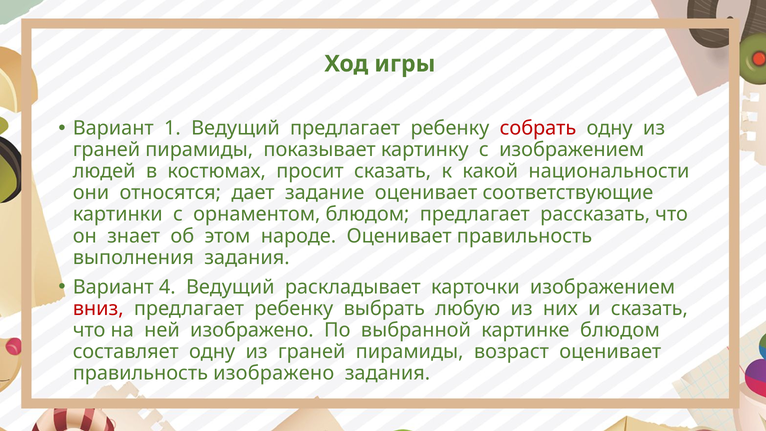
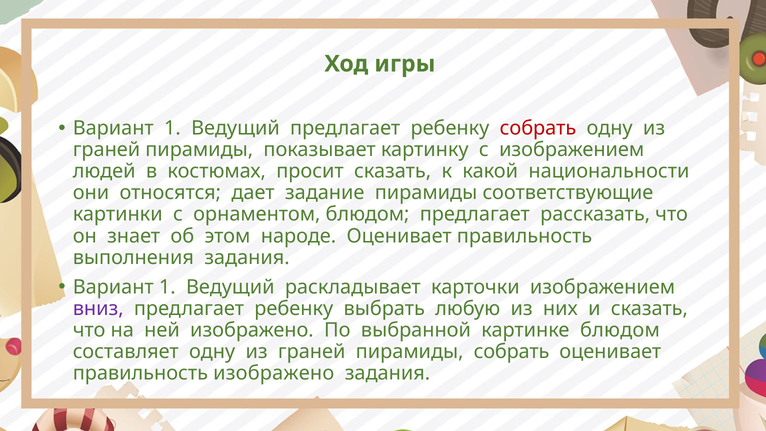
задание оценивает: оценивает -> пирамиды
4 at (167, 287): 4 -> 1
вниз colour: red -> purple
пирамиды возраст: возраст -> собрать
